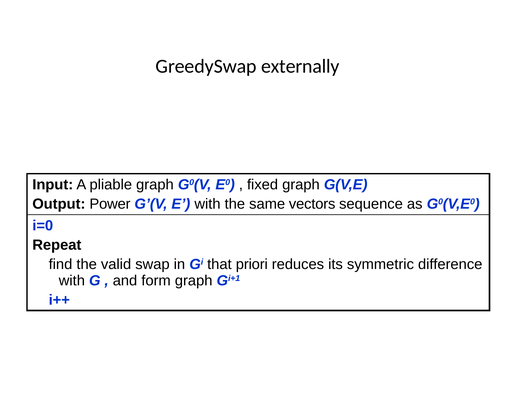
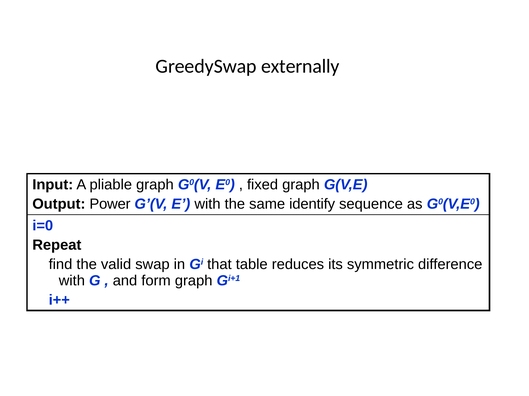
vectors: vectors -> identify
priori: priori -> table
